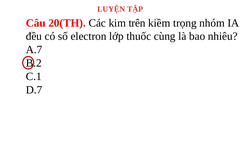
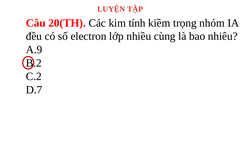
trên: trên -> tính
thuốc: thuốc -> nhiều
A.7: A.7 -> A.9
C.1: C.1 -> C.2
